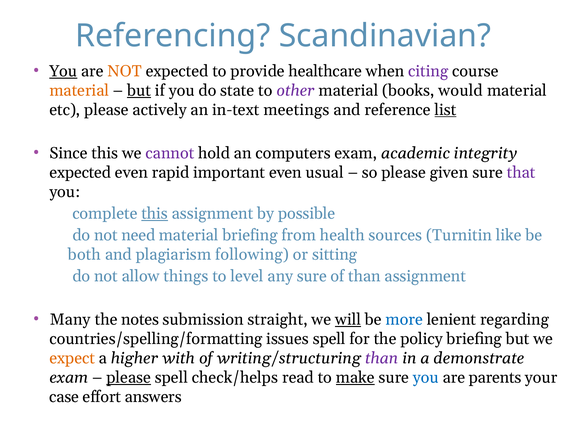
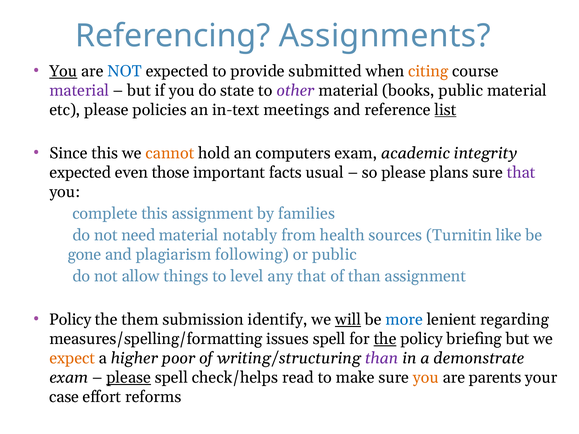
Scandinavian: Scandinavian -> Assignments
NOT at (125, 71) colour: orange -> blue
healthcare: healthcare -> submitted
citing colour: purple -> orange
material at (79, 91) colour: orange -> purple
but at (139, 91) underline: present -> none
books would: would -> public
actively: actively -> policies
cannot colour: purple -> orange
rapid: rapid -> those
important even: even -> facts
given: given -> plans
this at (155, 214) underline: present -> none
possible: possible -> families
material briefing: briefing -> notably
both: both -> gone
or sitting: sitting -> public
any sure: sure -> that
Many at (70, 320): Many -> Policy
notes: notes -> them
straight: straight -> identify
countries/spelling/formatting: countries/spelling/formatting -> measures/spelling/formatting
the at (385, 339) underline: none -> present
with: with -> poor
make underline: present -> none
you at (426, 378) colour: blue -> orange
answers: answers -> reforms
